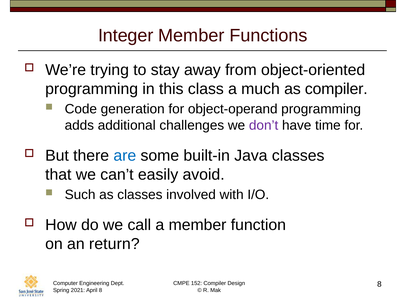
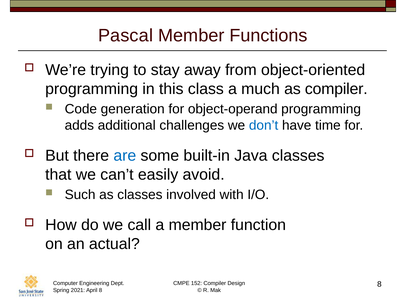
Integer: Integer -> Pascal
don’t colour: purple -> blue
return: return -> actual
